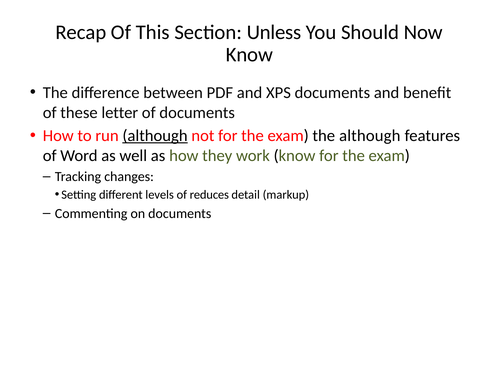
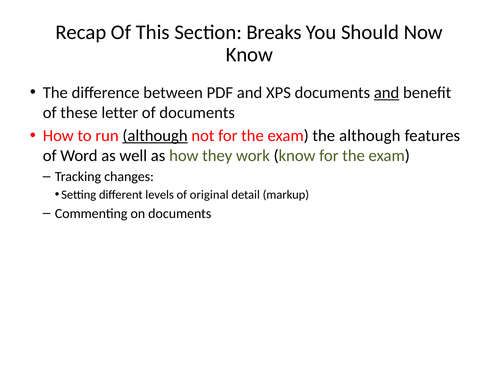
Unless: Unless -> Breaks
and at (387, 93) underline: none -> present
reduces: reduces -> original
